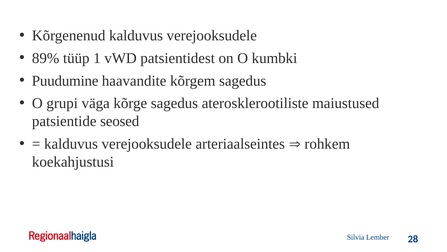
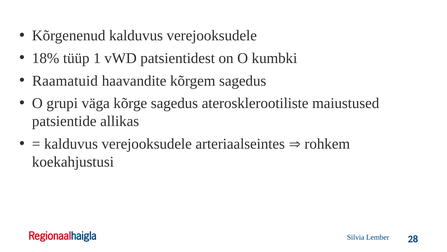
89%: 89% -> 18%
Puudumine: Puudumine -> Raamatuid
seosed: seosed -> allikas
